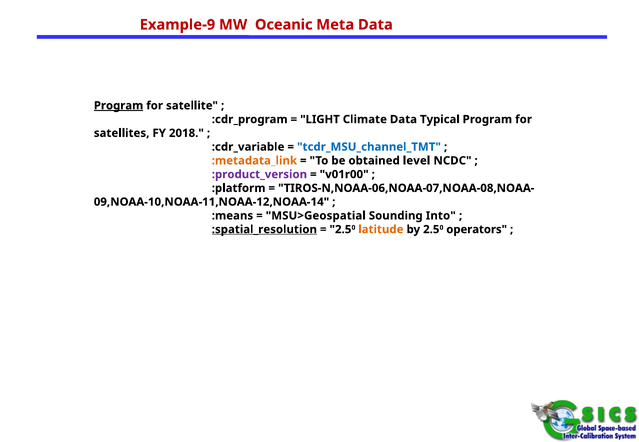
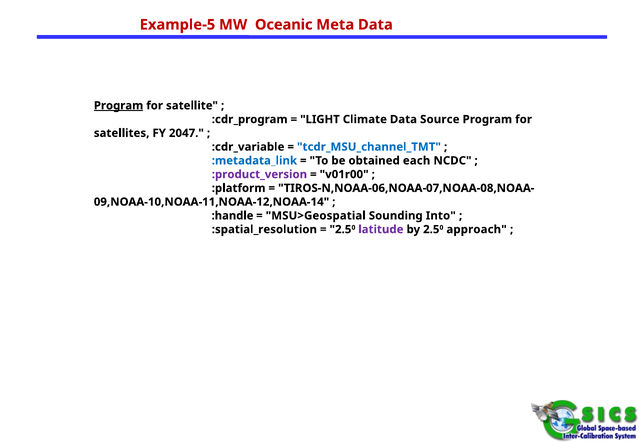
Example-9: Example-9 -> Example-5
Typical: Typical -> Source
2018: 2018 -> 2047
:metadata_link colour: orange -> blue
level: level -> each
:means: :means -> :handle
:spatial_resolution underline: present -> none
latitude colour: orange -> purple
operators: operators -> approach
